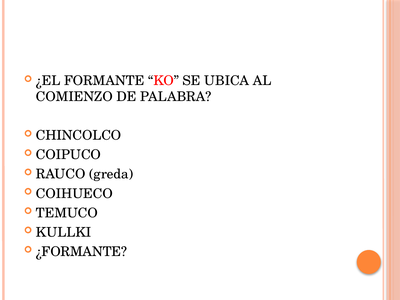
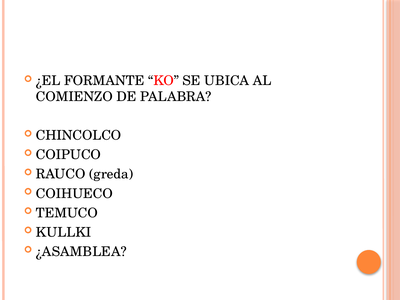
¿FORMANTE: ¿FORMANTE -> ¿ASAMBLEA
